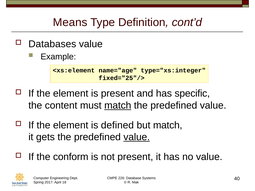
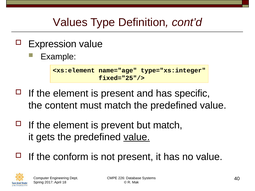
Means: Means -> Values
Databases: Databases -> Expression
match at (118, 106) underline: present -> none
defined: defined -> prevent
